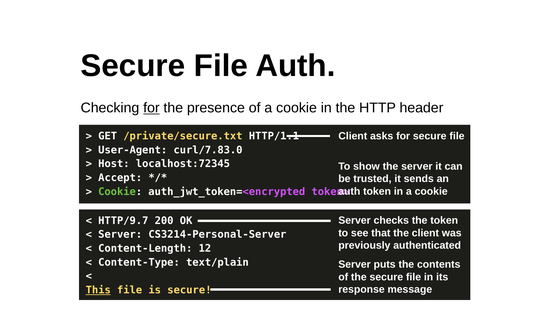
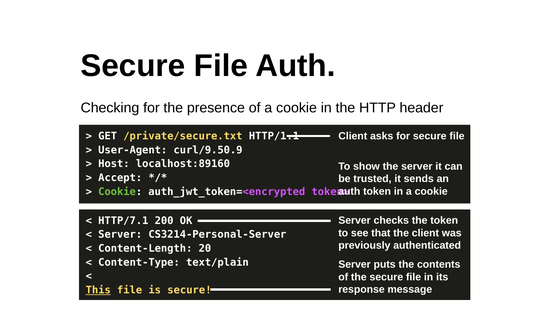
for at (151, 108) underline: present -> none
curl/7.83.0: curl/7.83.0 -> curl/9.50.9
localhost:72345: localhost:72345 -> localhost:89160
HTTP/9.7: HTTP/9.7 -> HTTP/7.1
12: 12 -> 20
